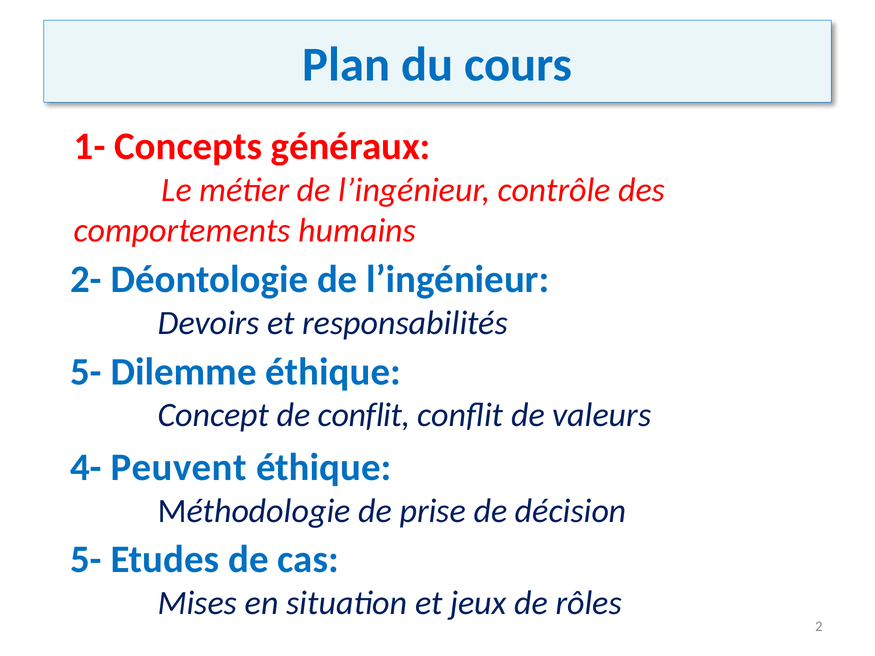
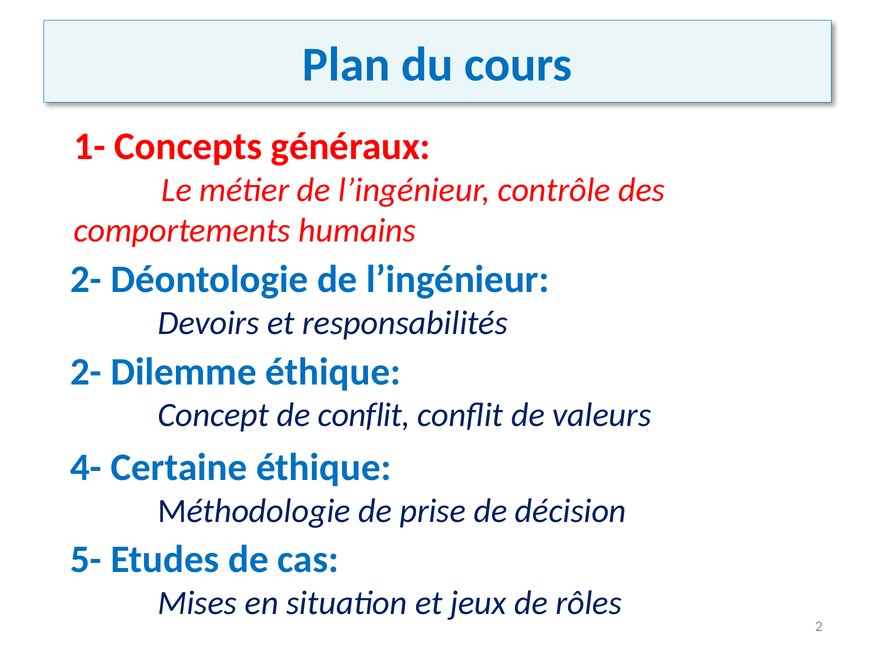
5- at (86, 372): 5- -> 2-
Peuvent: Peuvent -> Certaine
